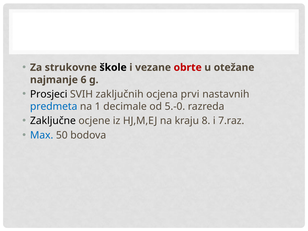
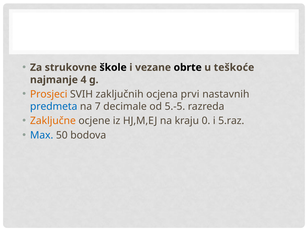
obrte colour: red -> black
otežane: otežane -> teškoće
6: 6 -> 4
Prosjeci colour: black -> orange
1: 1 -> 7
5.-0: 5.-0 -> 5.-5
Zaključne colour: black -> orange
8: 8 -> 0
7.raz: 7.raz -> 5.raz
